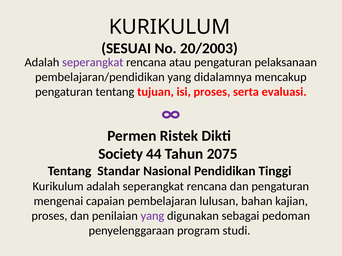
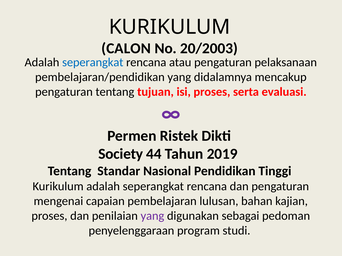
SESUAI: SESUAI -> CALON
seperangkat at (93, 62) colour: purple -> blue
2075: 2075 -> 2019
